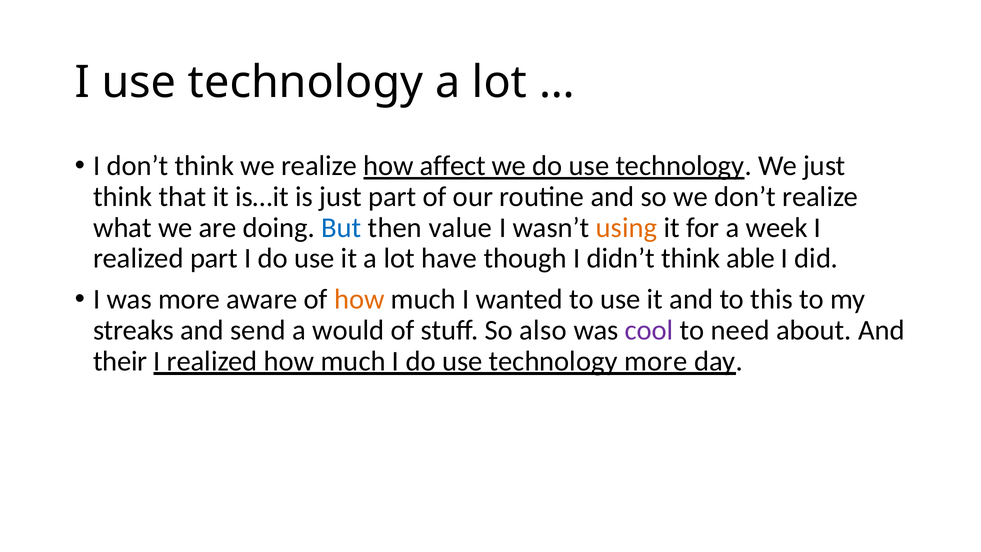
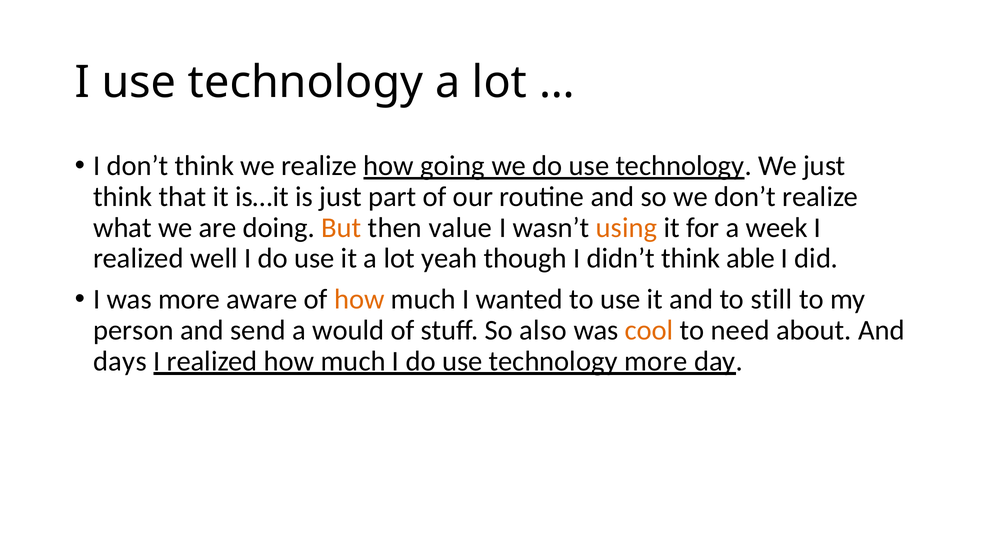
affect: affect -> going
But colour: blue -> orange
realized part: part -> well
have: have -> yeah
this: this -> still
streaks: streaks -> person
cool colour: purple -> orange
their: their -> days
